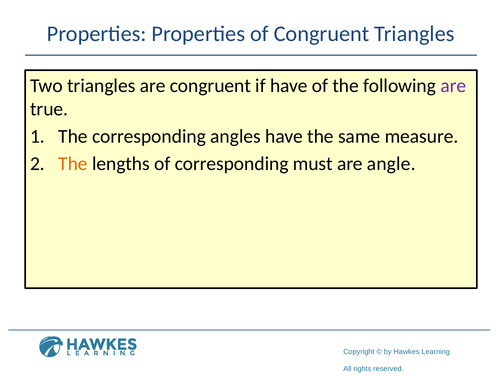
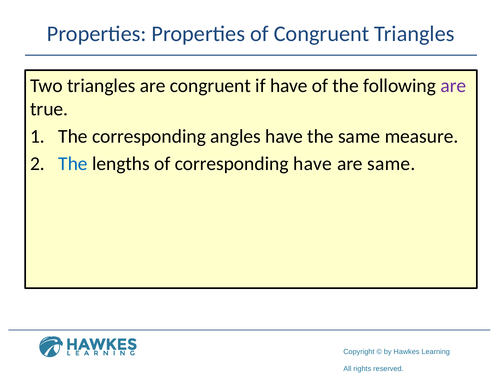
The at (73, 164) colour: orange -> blue
corresponding must: must -> have
are angle: angle -> same
